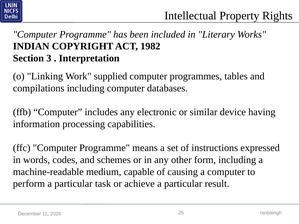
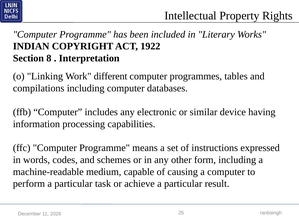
1982: 1982 -> 1922
3: 3 -> 8
supplied: supplied -> different
